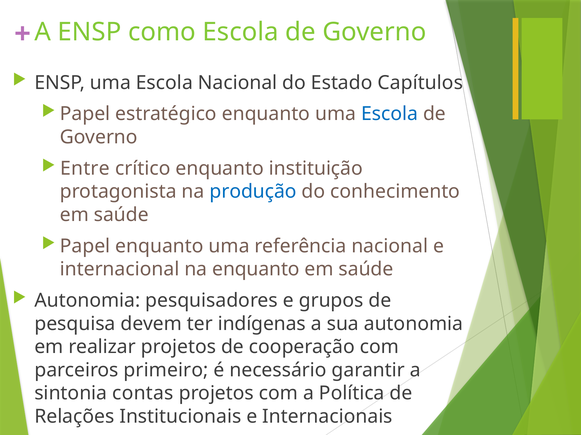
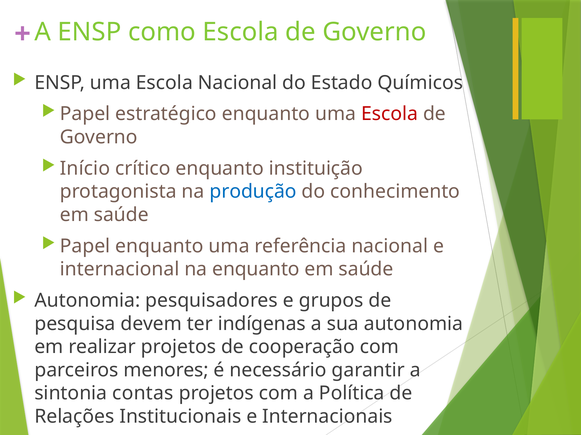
Capítulos: Capítulos -> Químicos
Escola at (390, 114) colour: blue -> red
Entre: Entre -> Início
primeiro: primeiro -> menores
